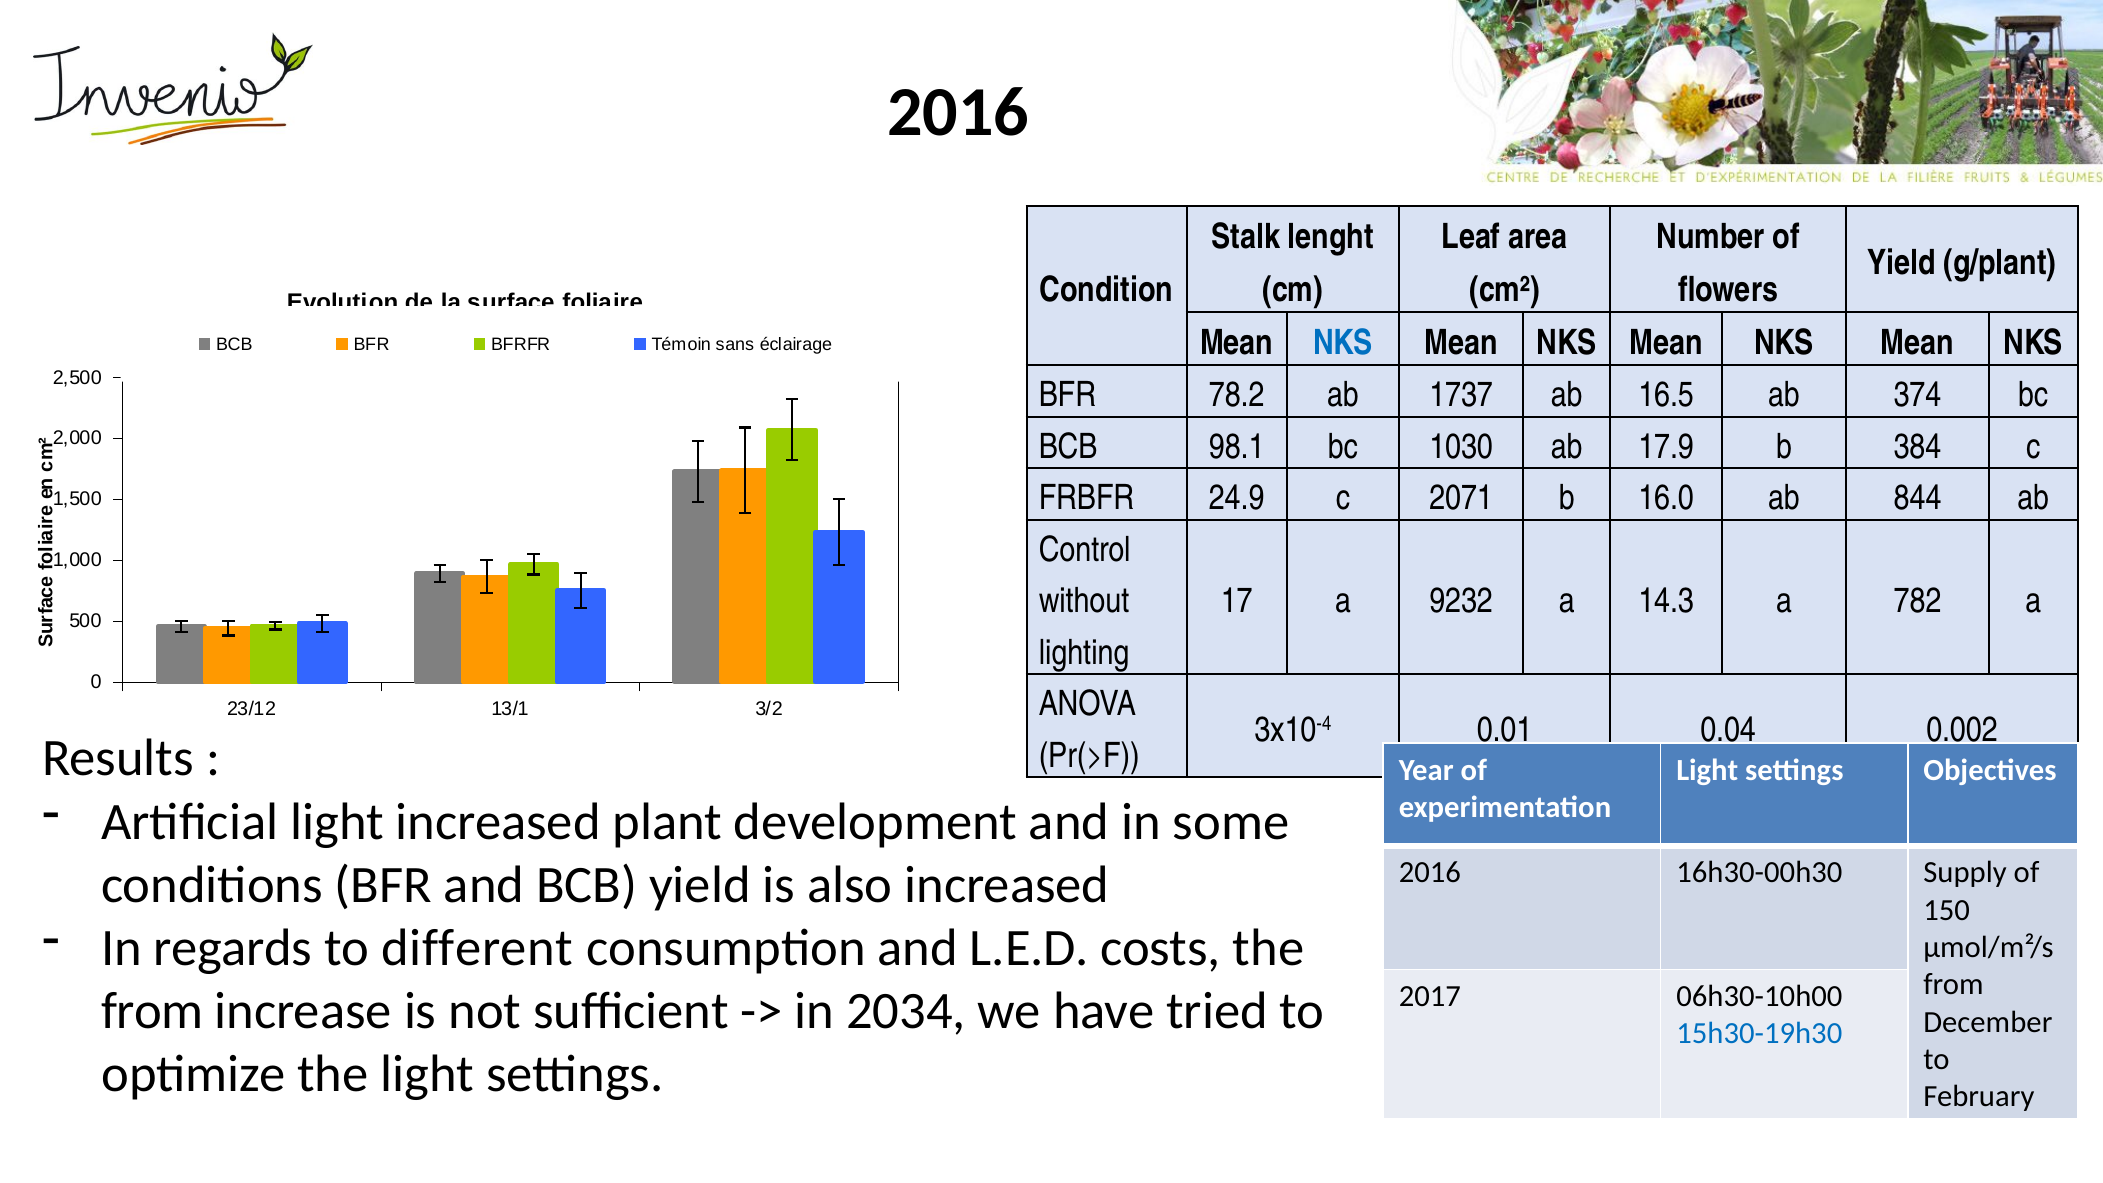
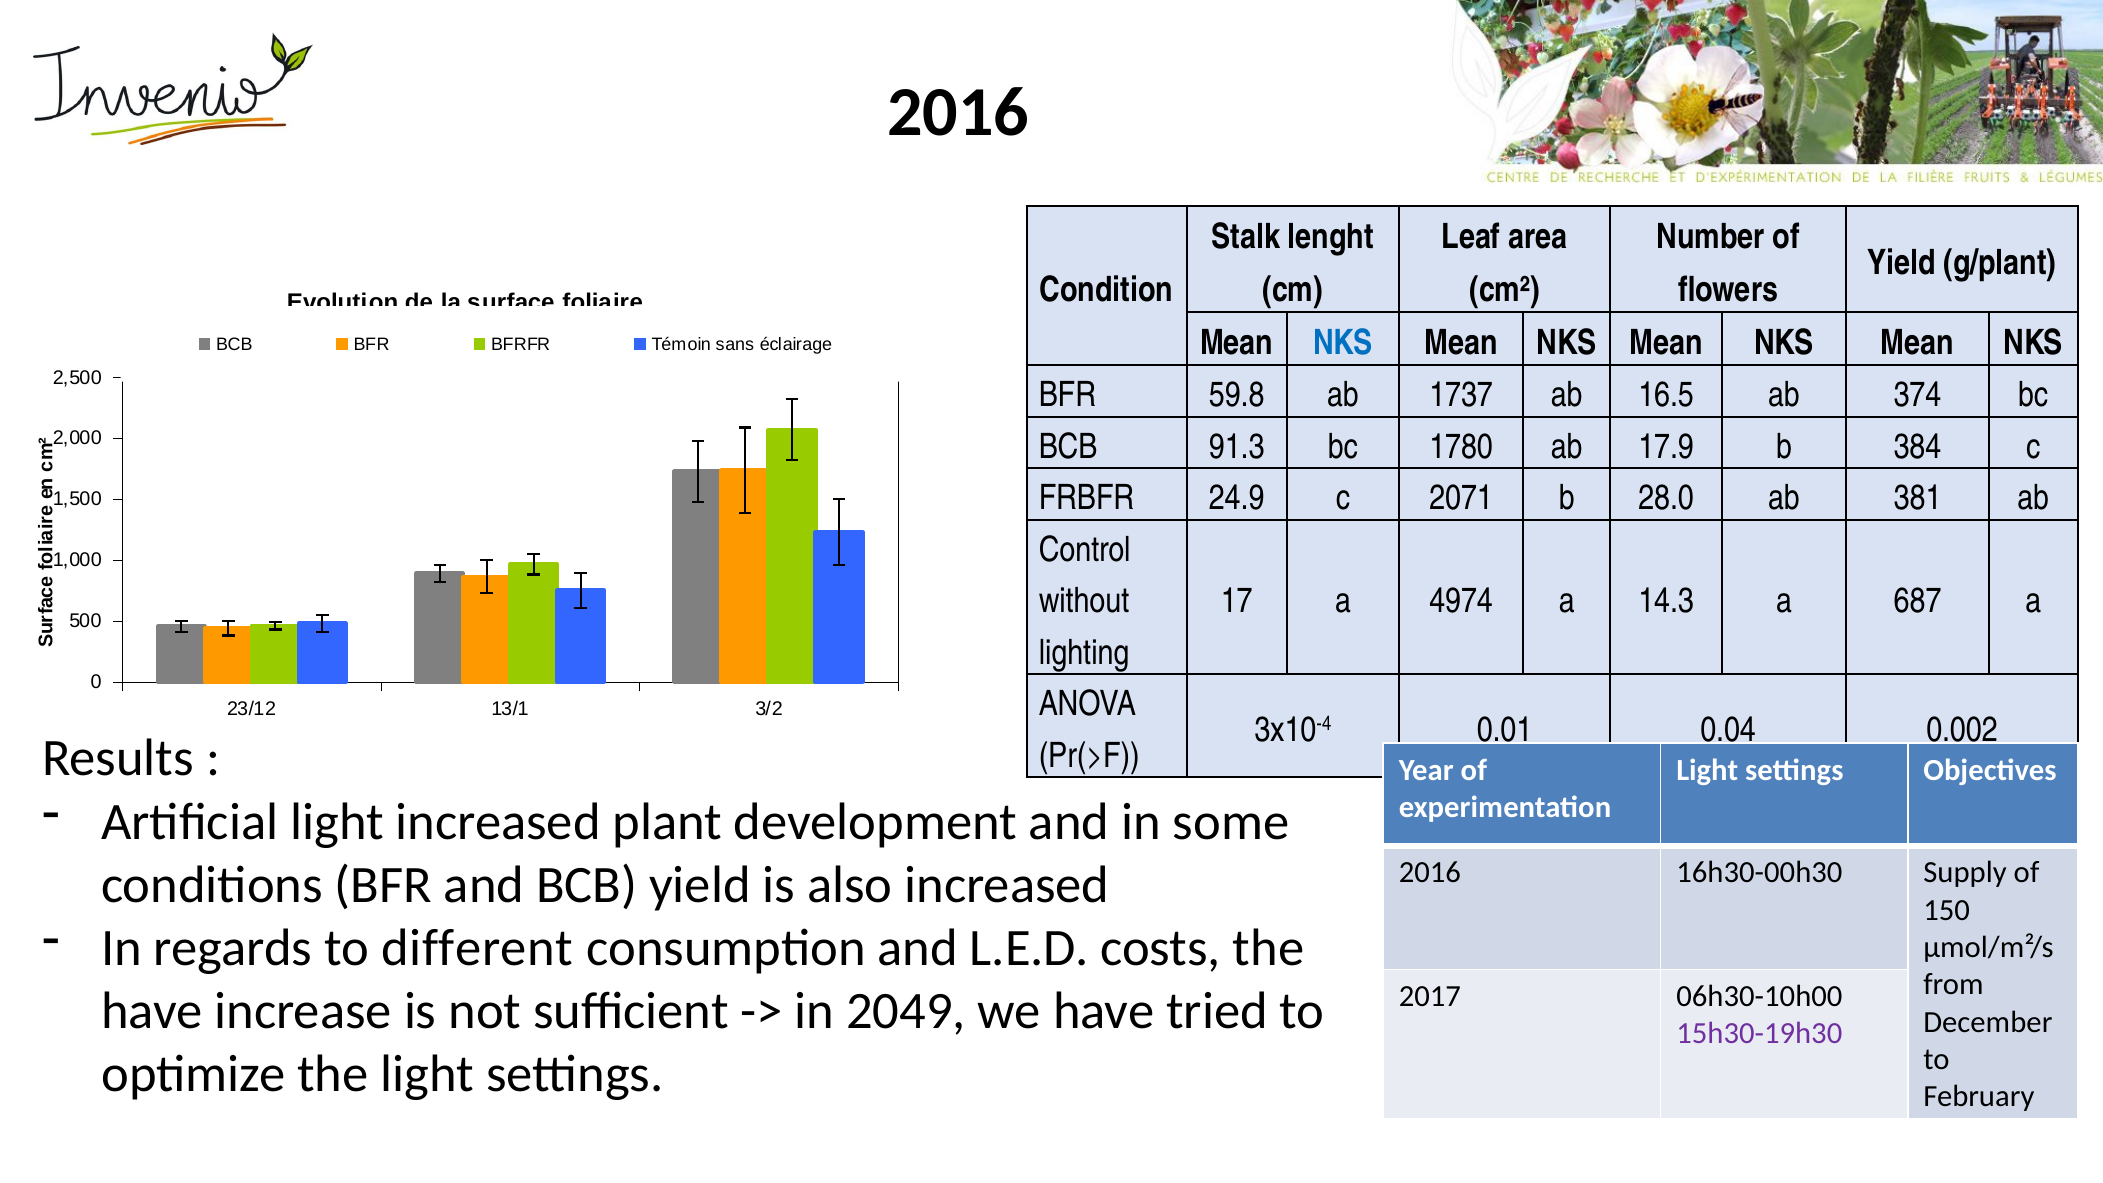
78.2: 78.2 -> 59.8
98.1: 98.1 -> 91.3
1030: 1030 -> 1780
16.0: 16.0 -> 28.0
844: 844 -> 381
9232: 9232 -> 4974
782: 782 -> 687
from at (152, 1011): from -> have
2034: 2034 -> 2049
15h30-19h30 colour: blue -> purple
